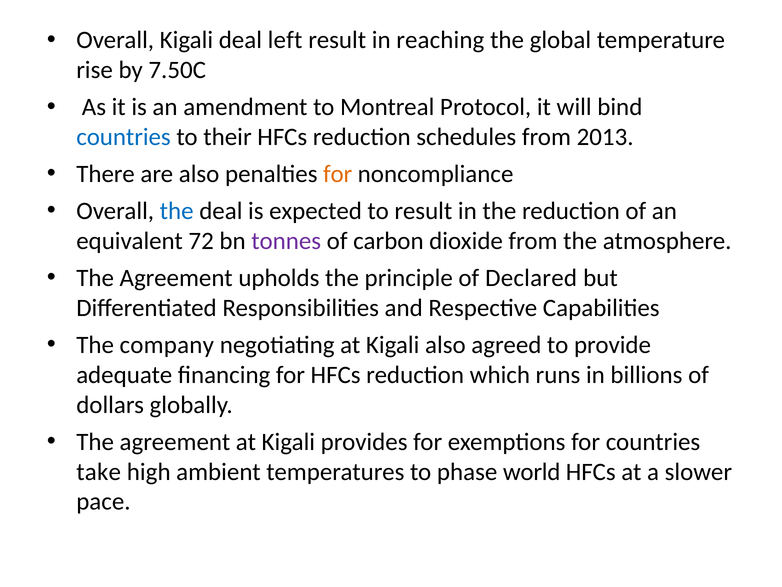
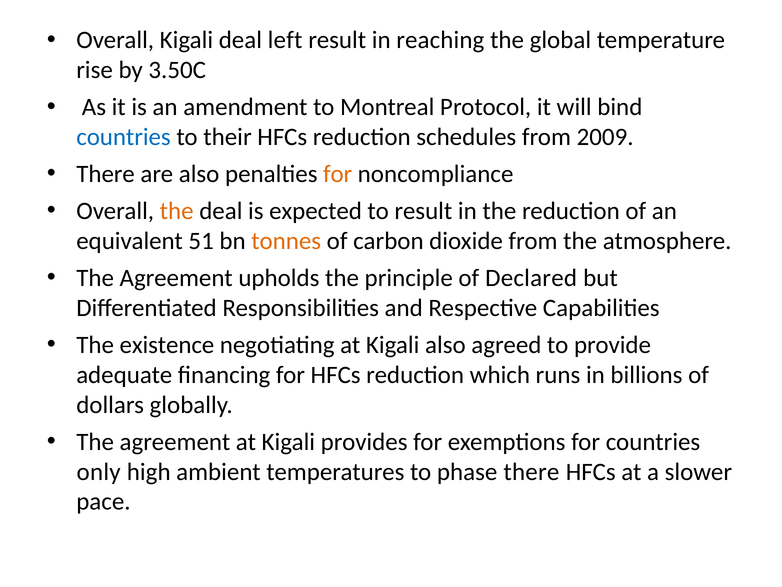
7.50C: 7.50C -> 3.50C
2013: 2013 -> 2009
the at (177, 211) colour: blue -> orange
72: 72 -> 51
tonnes colour: purple -> orange
company: company -> existence
take: take -> only
phase world: world -> there
